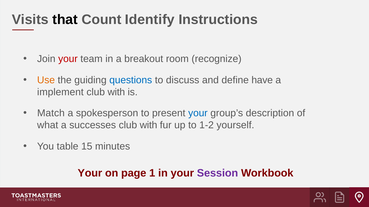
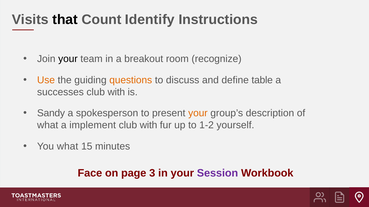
your at (68, 59) colour: red -> black
questions colour: blue -> orange
have: have -> table
implement: implement -> successes
Match: Match -> Sandy
your at (198, 113) colour: blue -> orange
successes: successes -> implement
You table: table -> what
Your at (90, 174): Your -> Face
1: 1 -> 3
